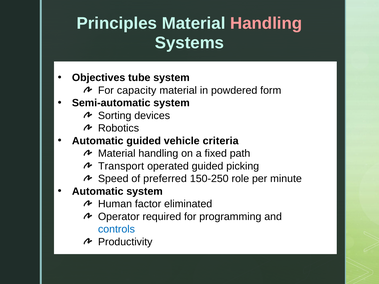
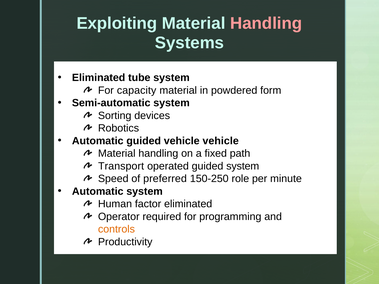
Principles: Principles -> Exploiting
Objectives at (99, 78): Objectives -> Eliminated
vehicle criteria: criteria -> vehicle
guided picking: picking -> system
controls colour: blue -> orange
